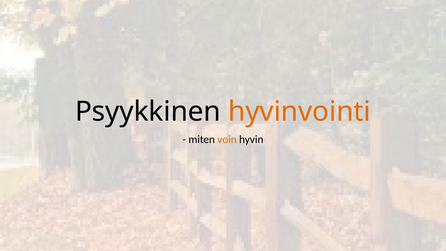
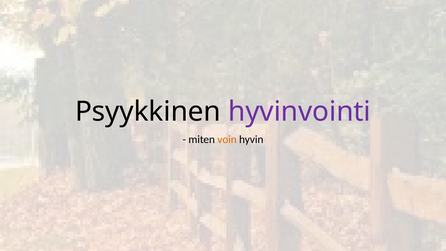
hyvinvointi colour: orange -> purple
